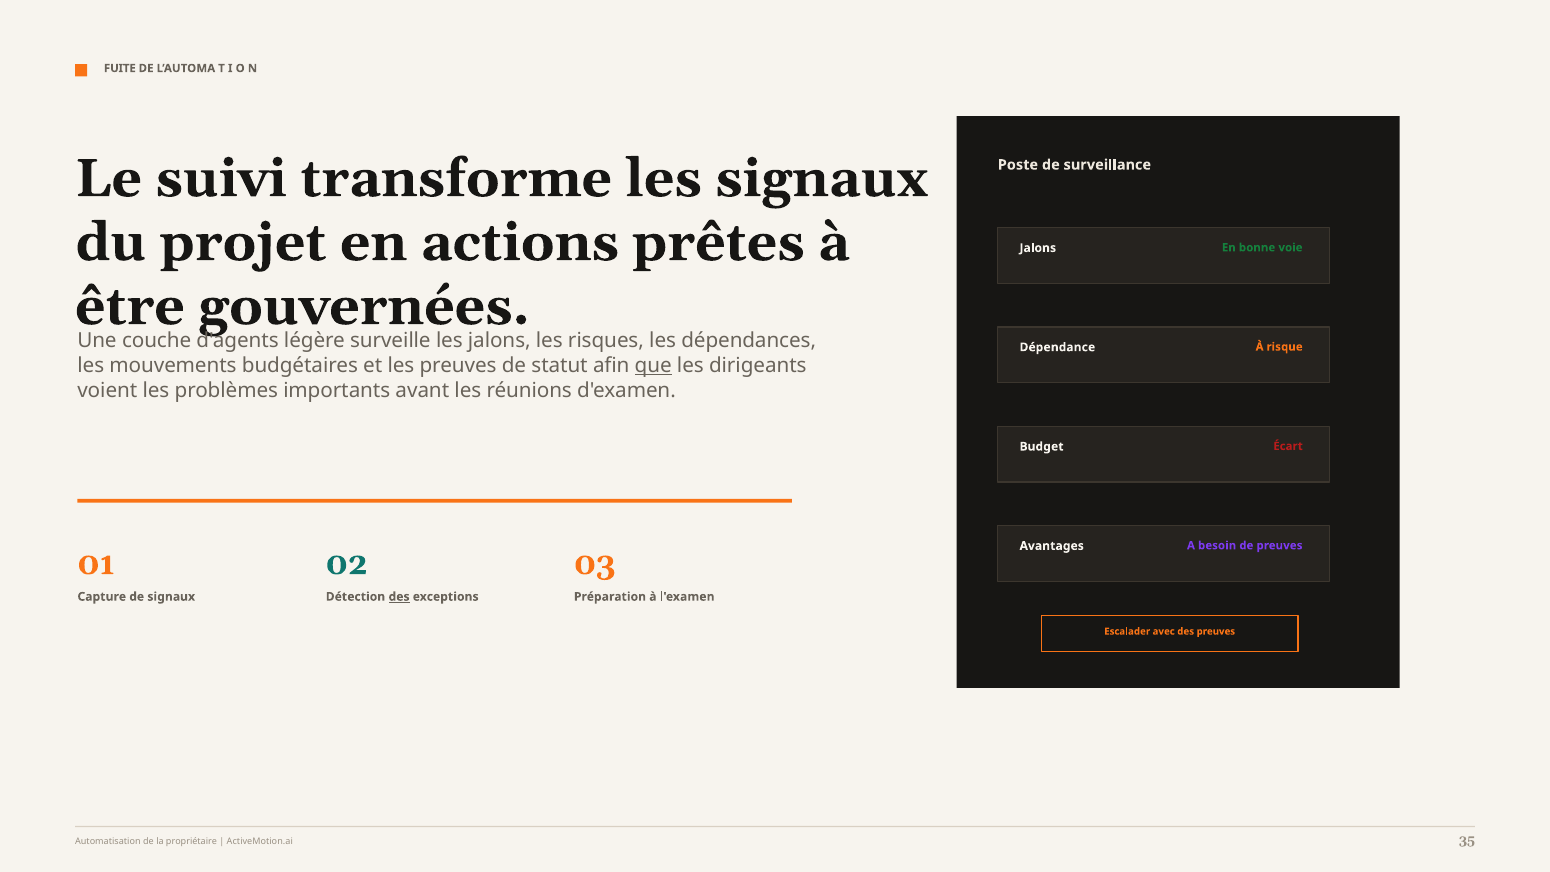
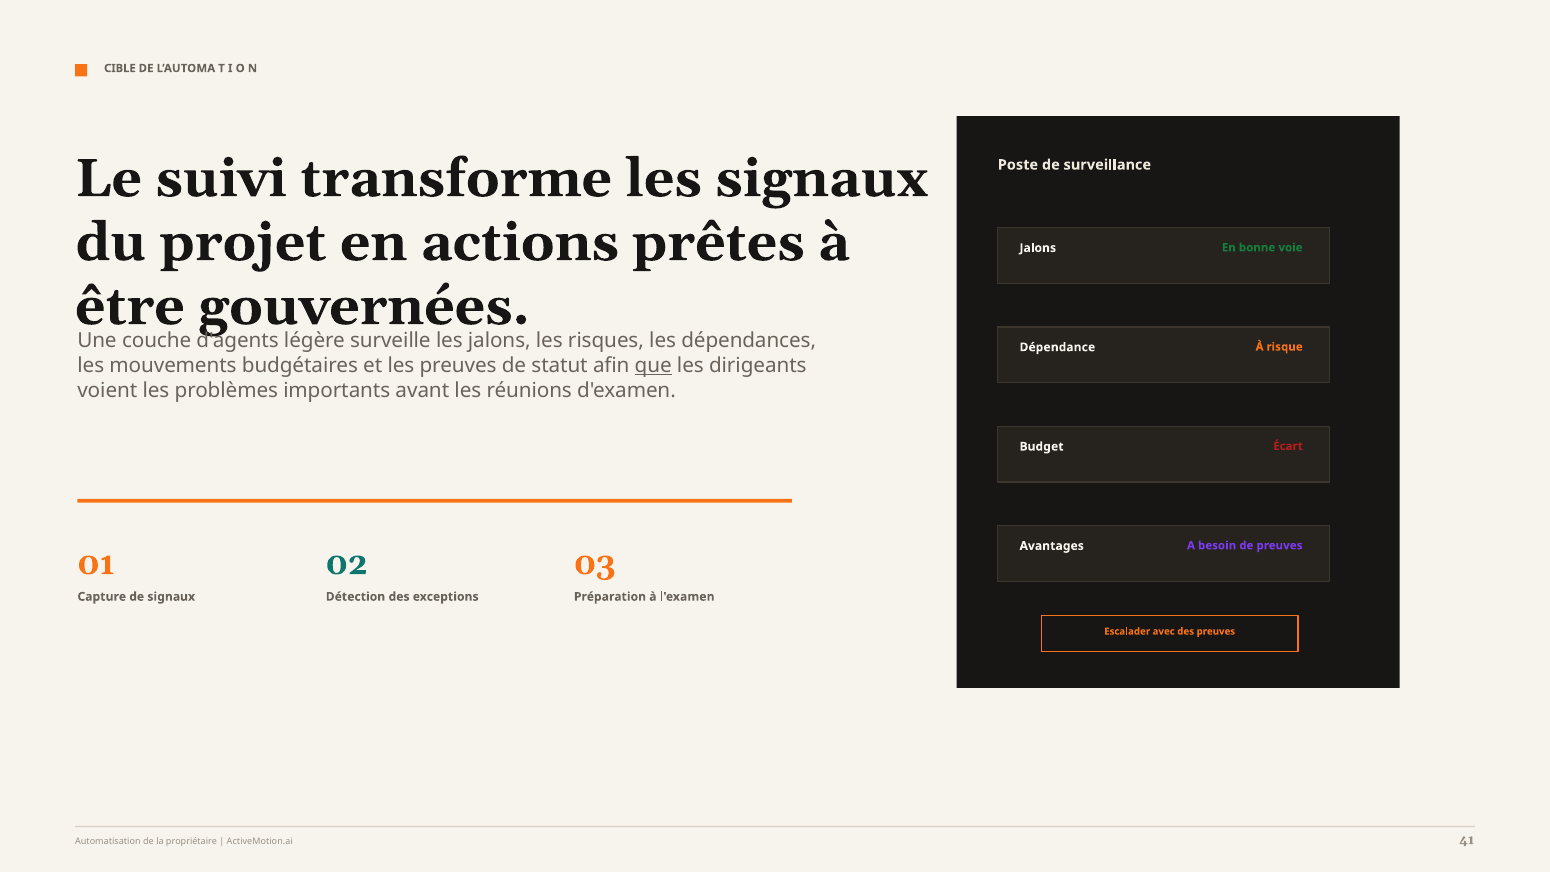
FUITE: FUITE -> CIBLE
des at (399, 597) underline: present -> none
35: 35 -> 41
